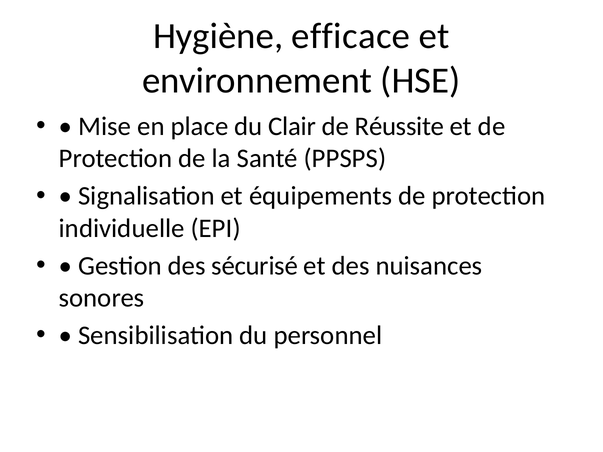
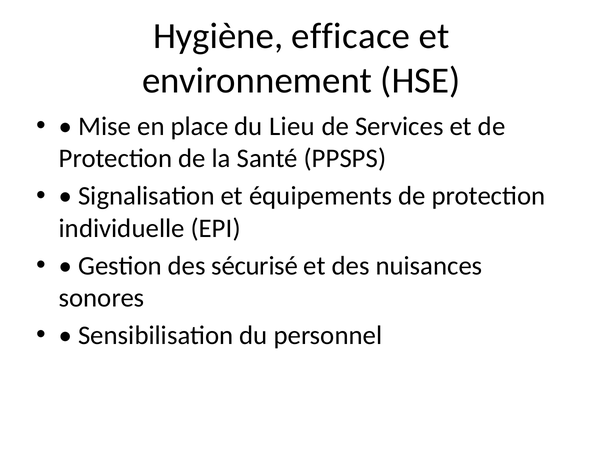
Clair: Clair -> Lieu
Réussite: Réussite -> Services
